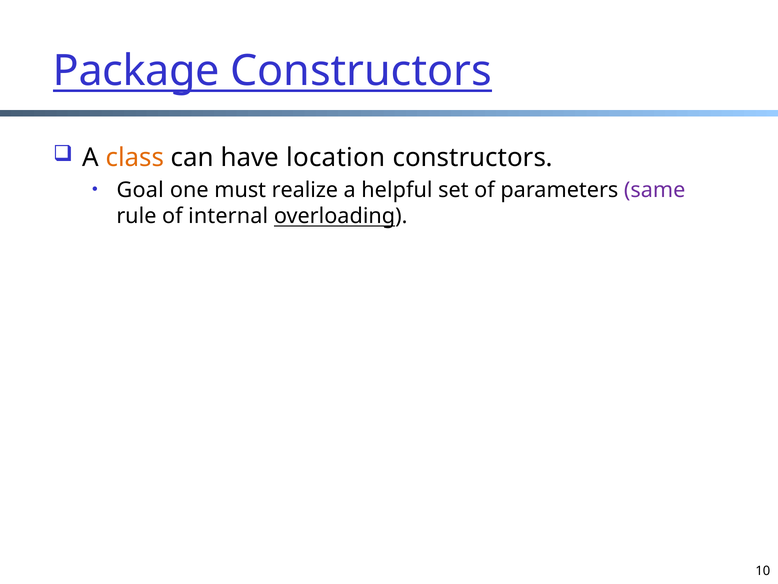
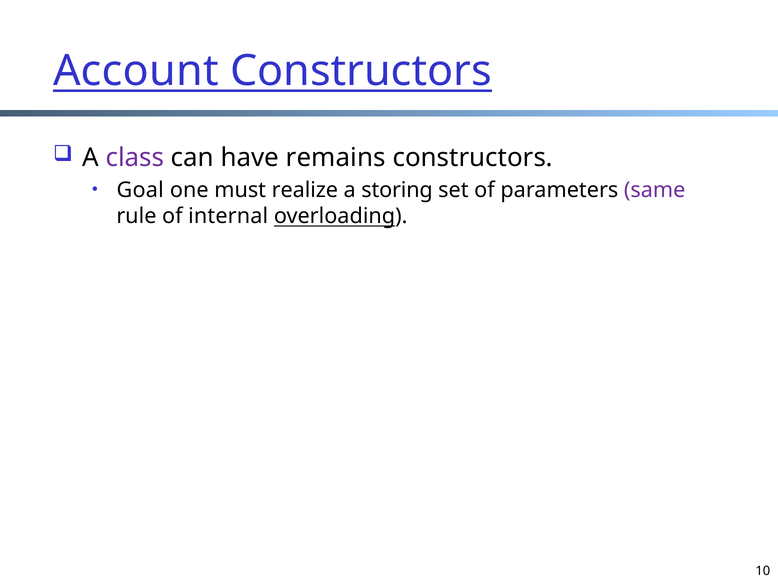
Package: Package -> Account
class colour: orange -> purple
location: location -> remains
helpful: helpful -> storing
